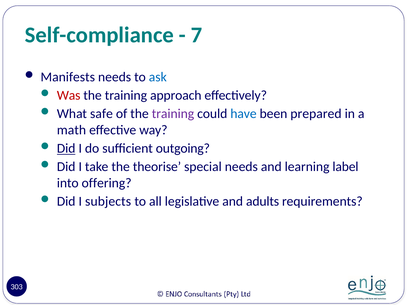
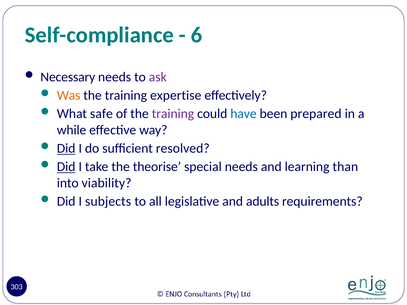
7: 7 -> 6
Manifests: Manifests -> Necessary
ask colour: blue -> purple
Was colour: red -> orange
approach: approach -> expertise
math: math -> while
outgoing: outgoing -> resolved
Did at (66, 167) underline: none -> present
label: label -> than
offering: offering -> viability
